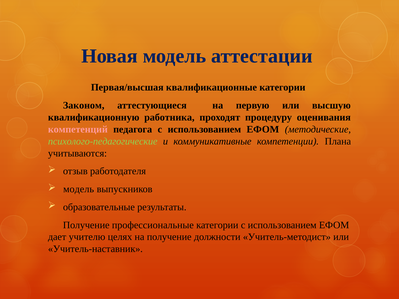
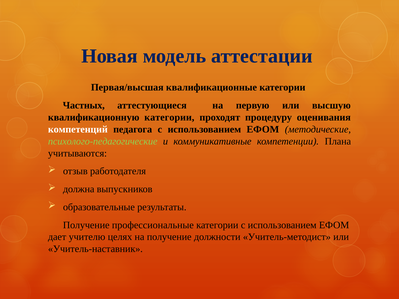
Законом: Законом -> Частных
квалификационную работника: работника -> категории
компетенций colour: pink -> white
модель at (79, 189): модель -> должна
